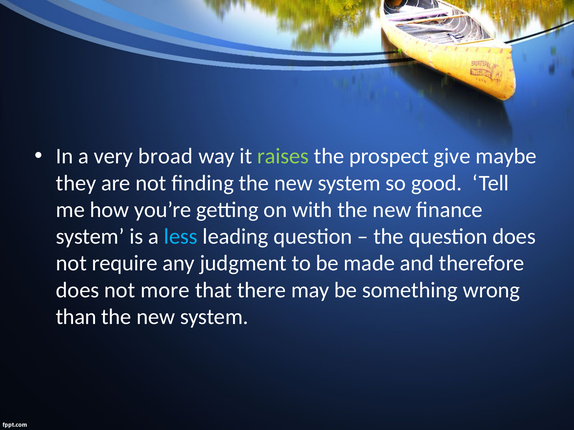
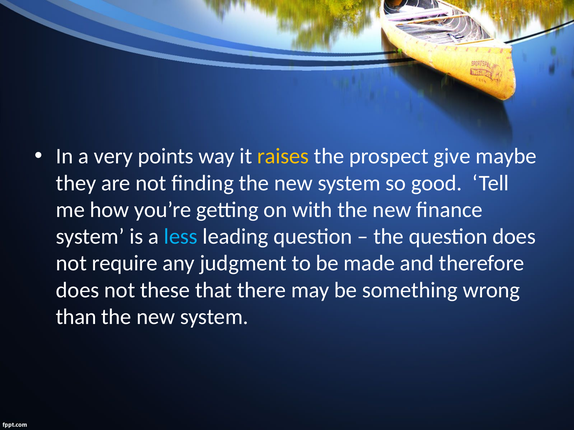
broad: broad -> points
raises colour: light green -> yellow
more: more -> these
